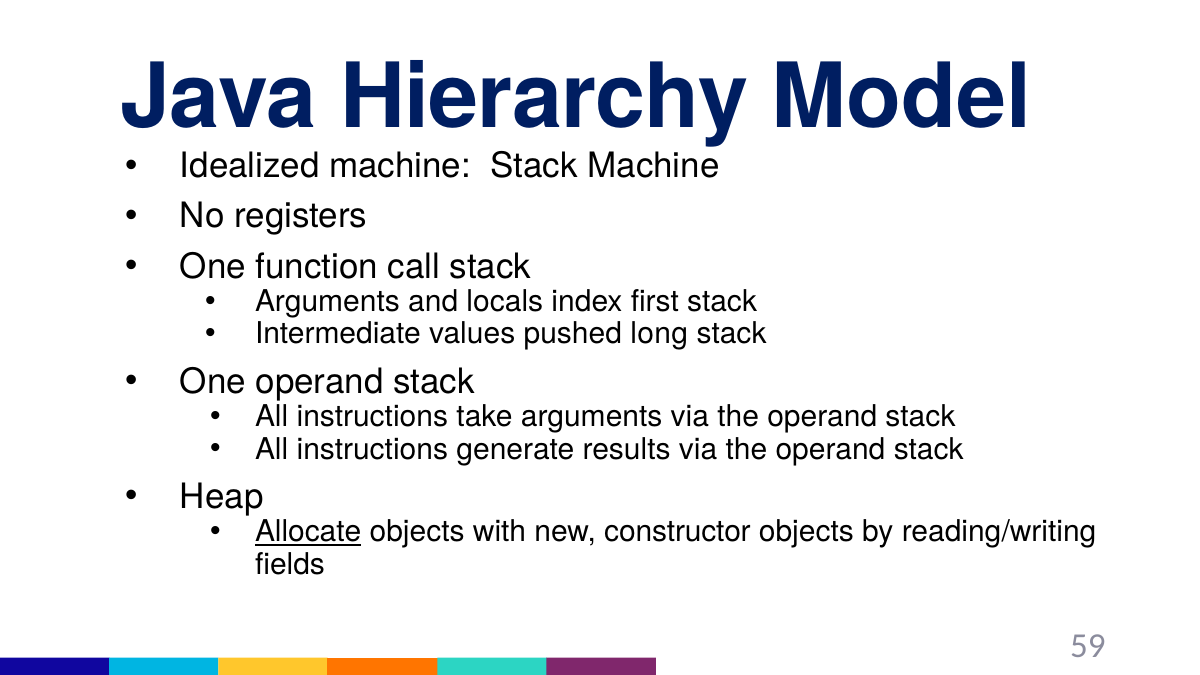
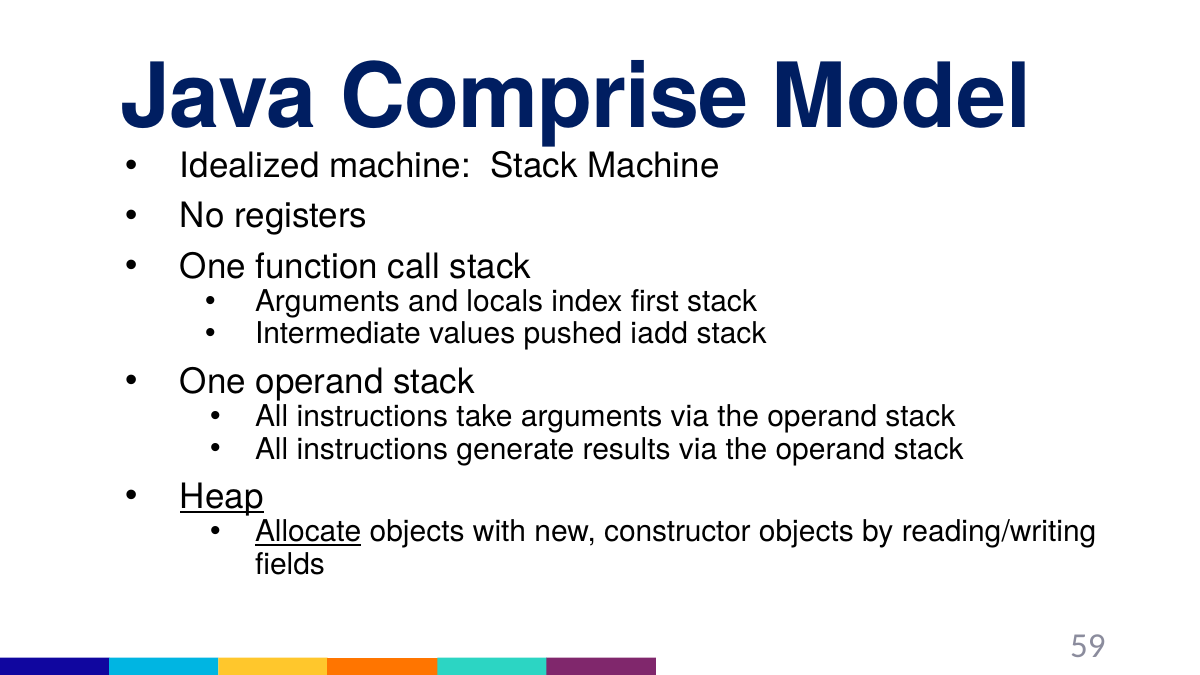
Hierarchy: Hierarchy -> Comprise
long: long -> iadd
Heap underline: none -> present
